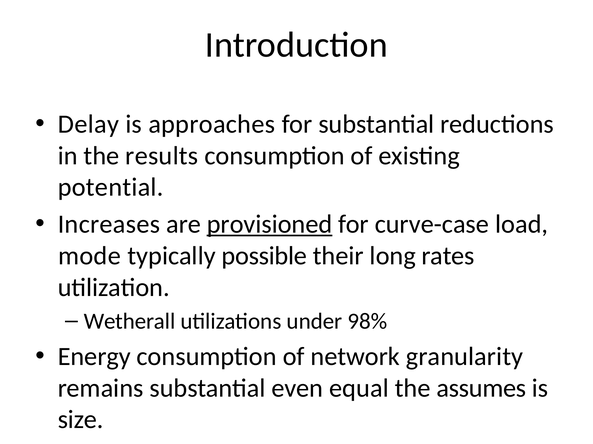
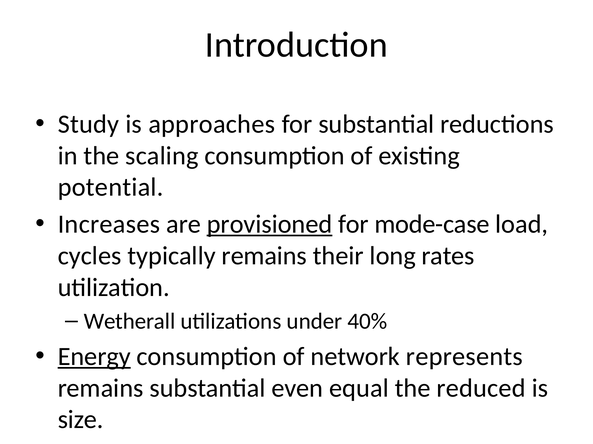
Delay: Delay -> Study
results: results -> scaling
curve-case: curve-case -> mode-case
mode: mode -> cycles
typically possible: possible -> remains
98%: 98% -> 40%
Energy underline: none -> present
granularity: granularity -> represents
assumes: assumes -> reduced
